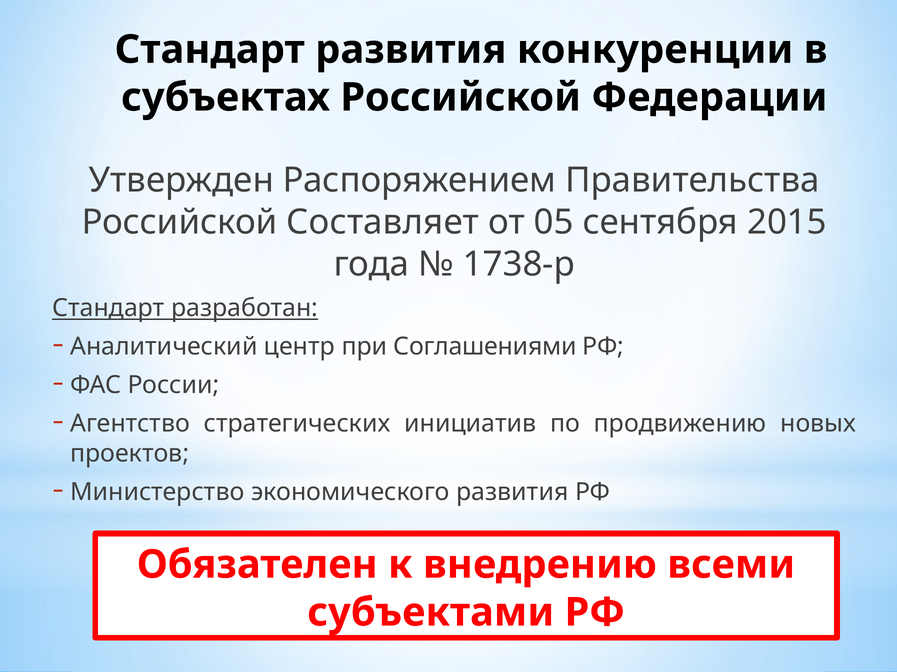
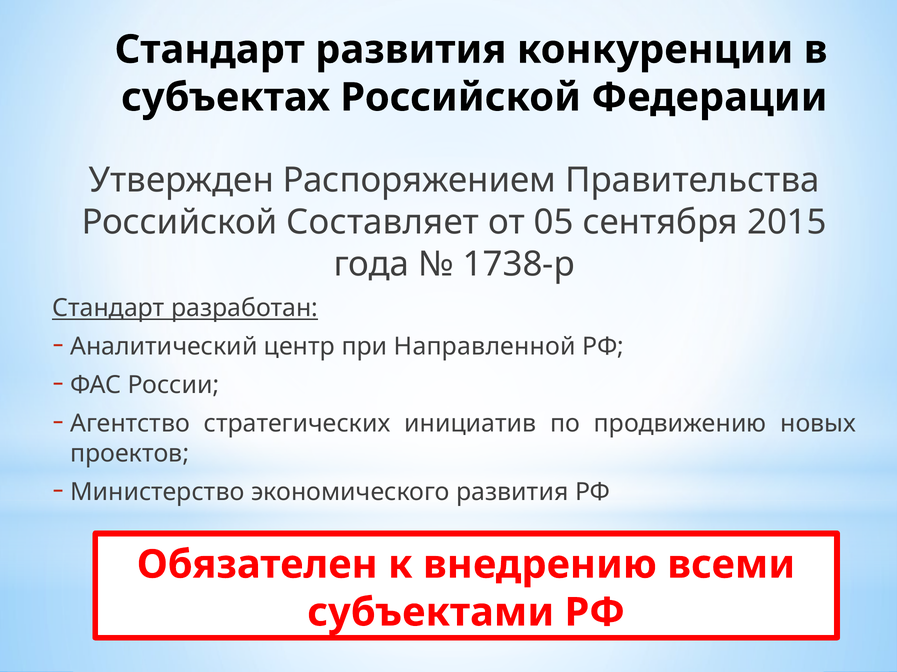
Соглашениями: Соглашениями -> Направленной
